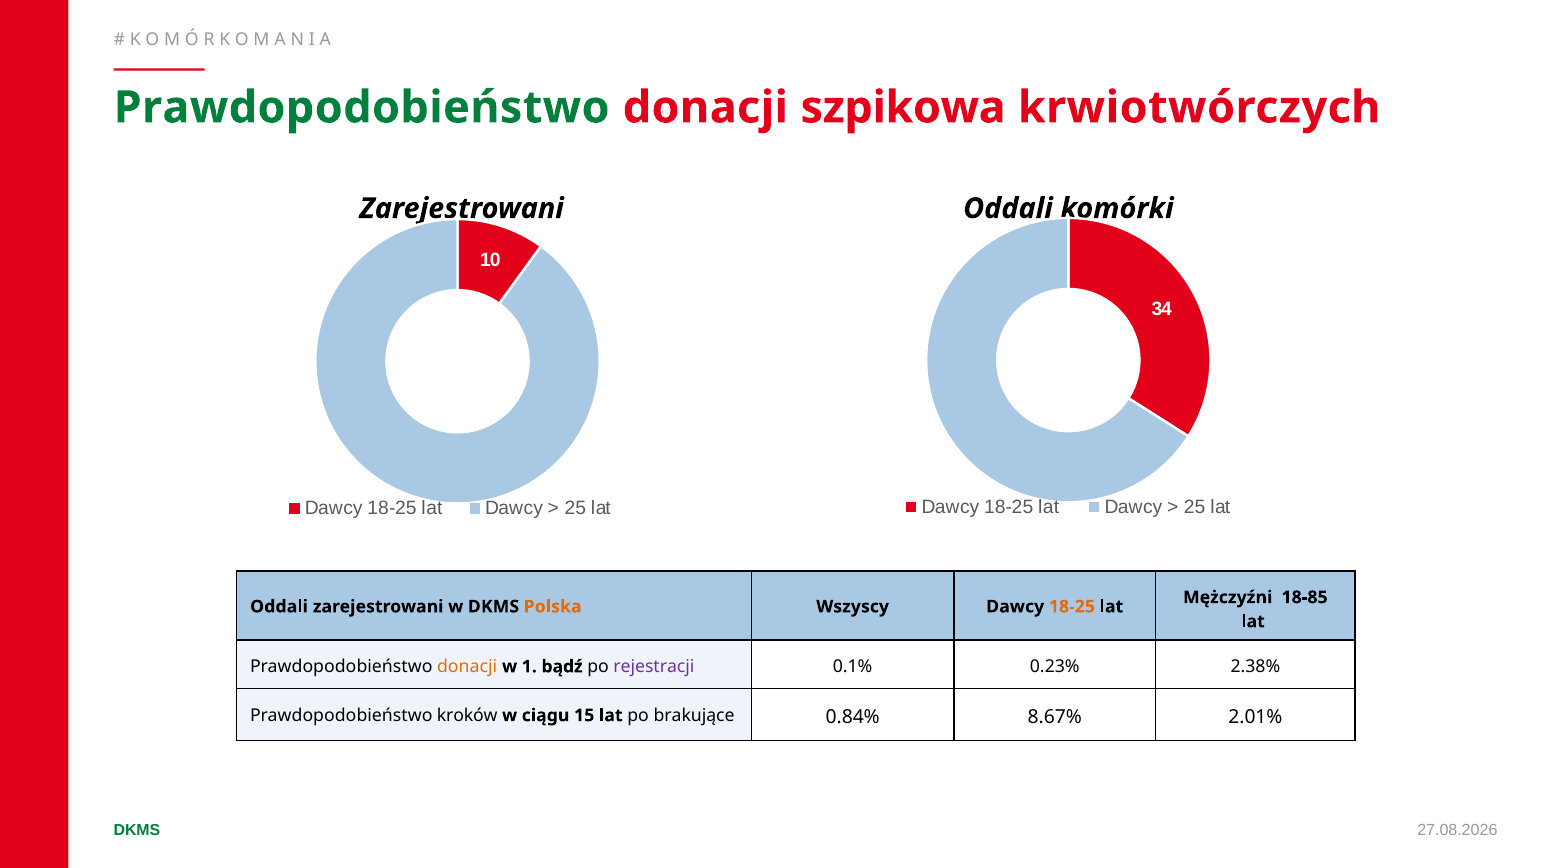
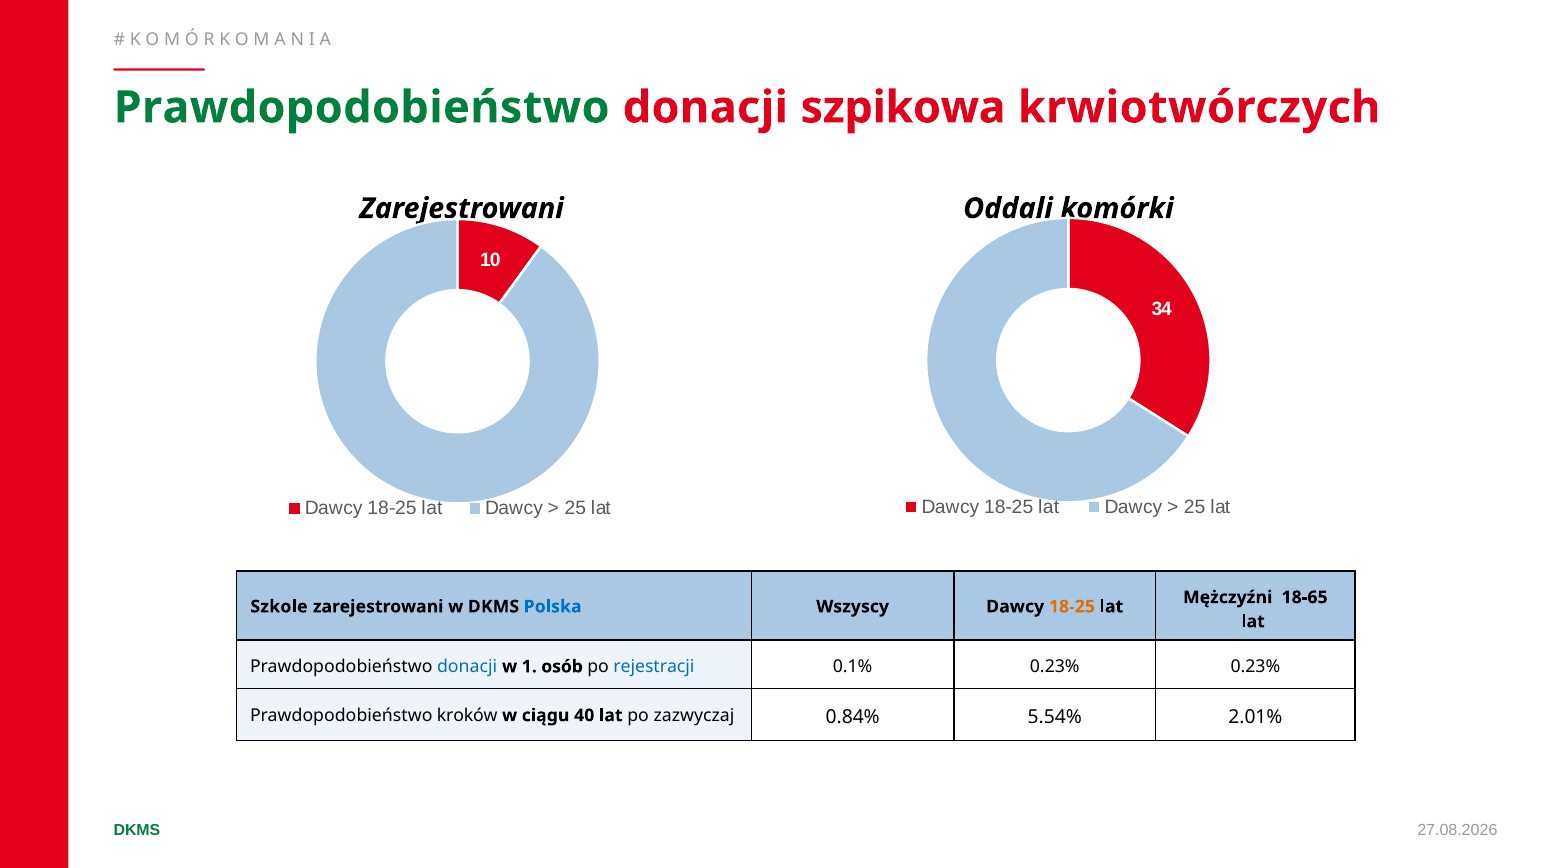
18-85: 18-85 -> 18-65
Oddali at (279, 607): Oddali -> Szkole
Polska colour: orange -> blue
donacji at (467, 667) colour: orange -> blue
bądź: bądź -> osób
rejestracji colour: purple -> blue
0.23% 2.38%: 2.38% -> 0.23%
15: 15 -> 40
brakujące: brakujące -> zazwyczaj
8.67%: 8.67% -> 5.54%
